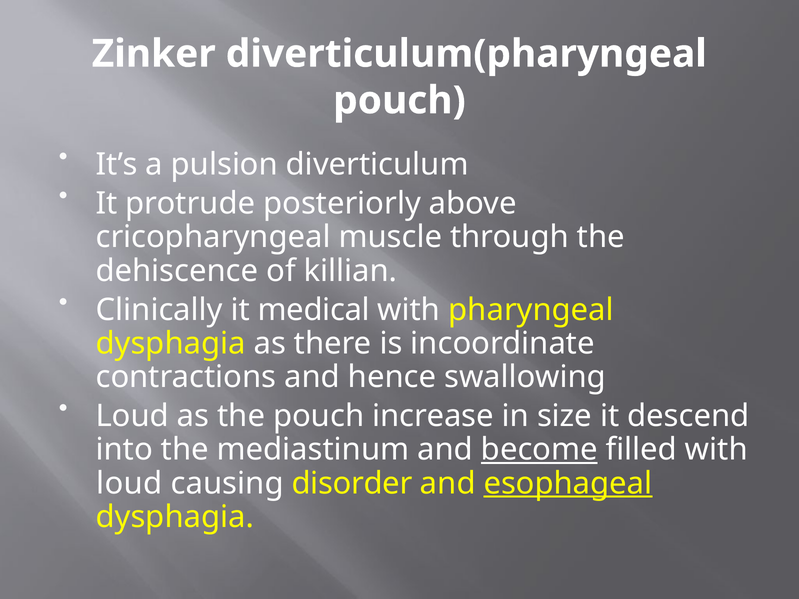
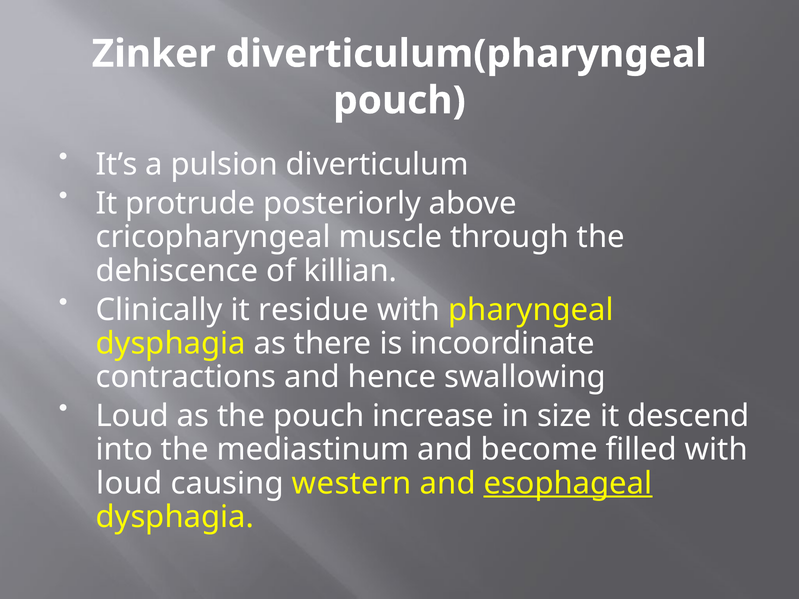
medical: medical -> residue
become underline: present -> none
disorder: disorder -> western
